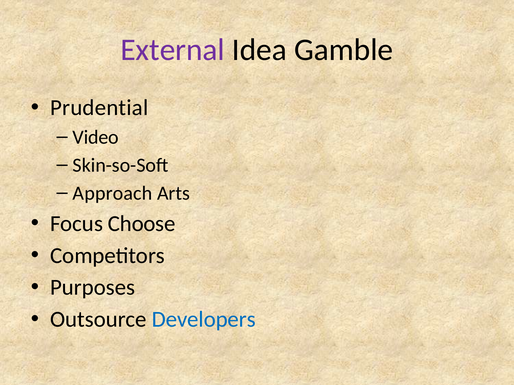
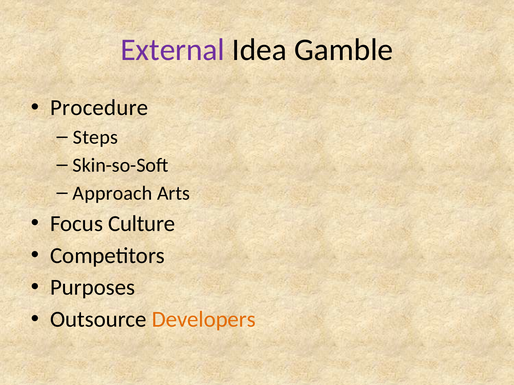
Prudential: Prudential -> Procedure
Video: Video -> Steps
Choose: Choose -> Culture
Developers colour: blue -> orange
